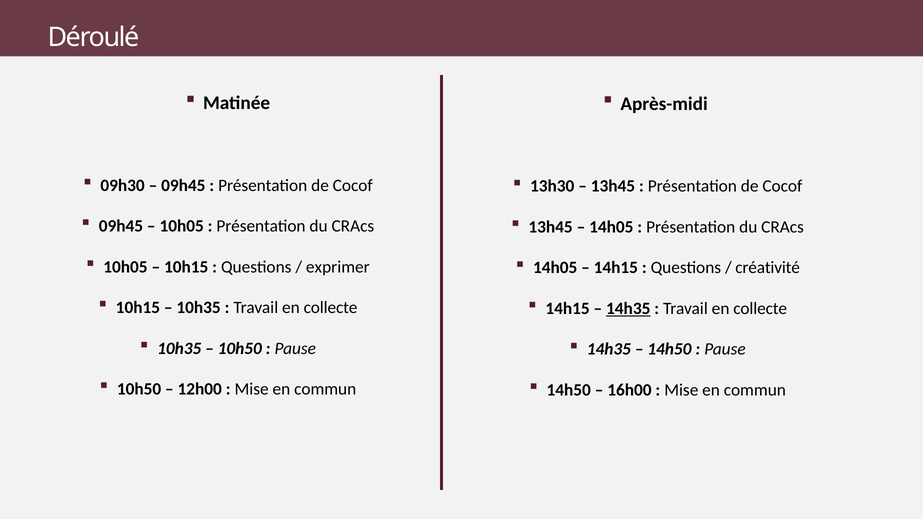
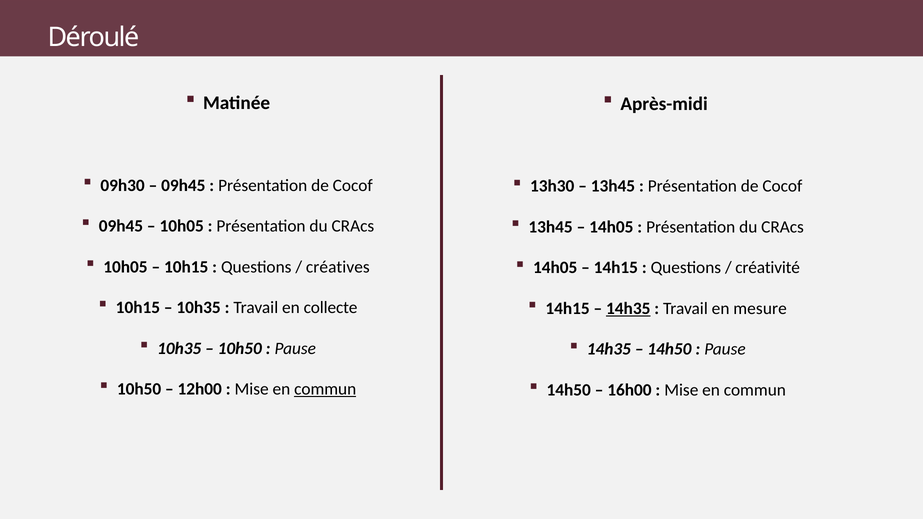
exprimer: exprimer -> créatives
collecte at (760, 309): collecte -> mesure
commun at (325, 389) underline: none -> present
